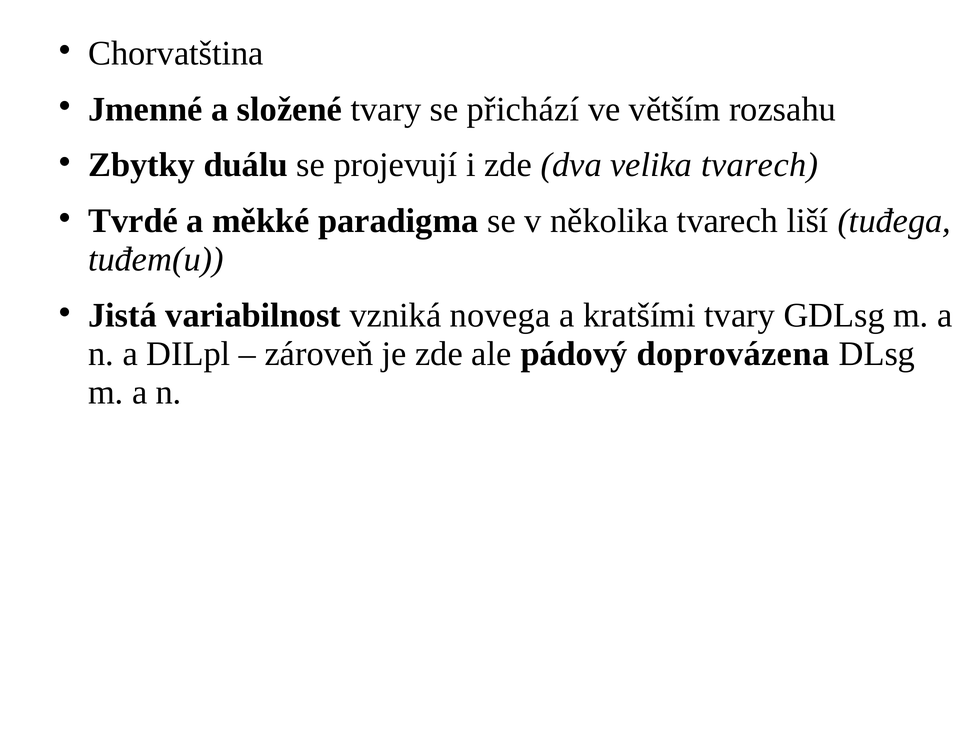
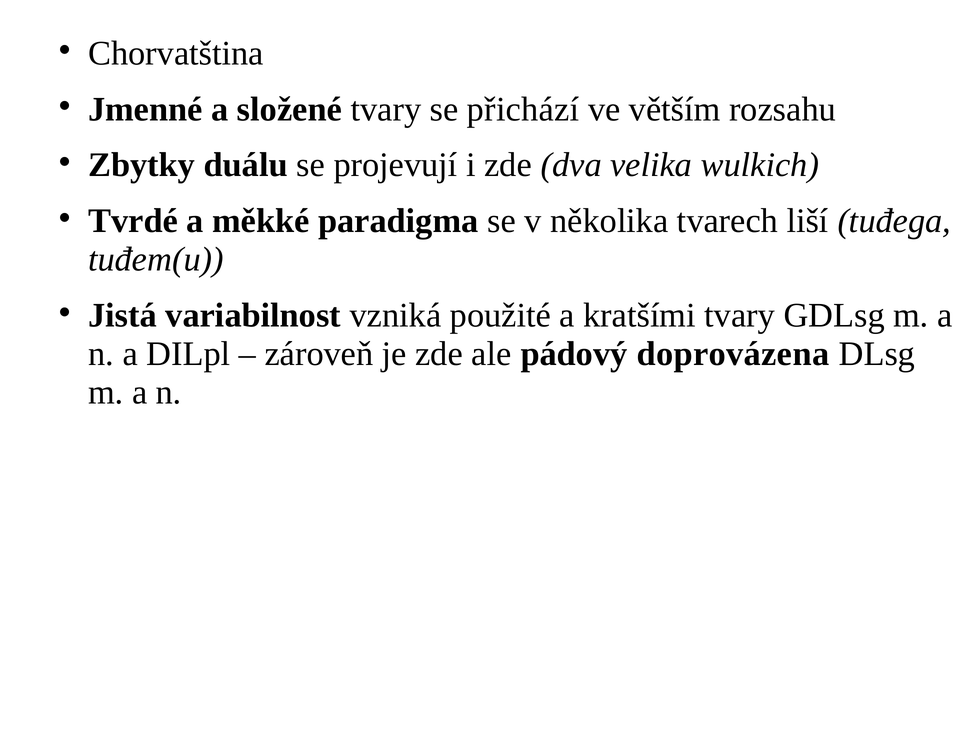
velika tvarech: tvarech -> wulkich
novega: novega -> použité
